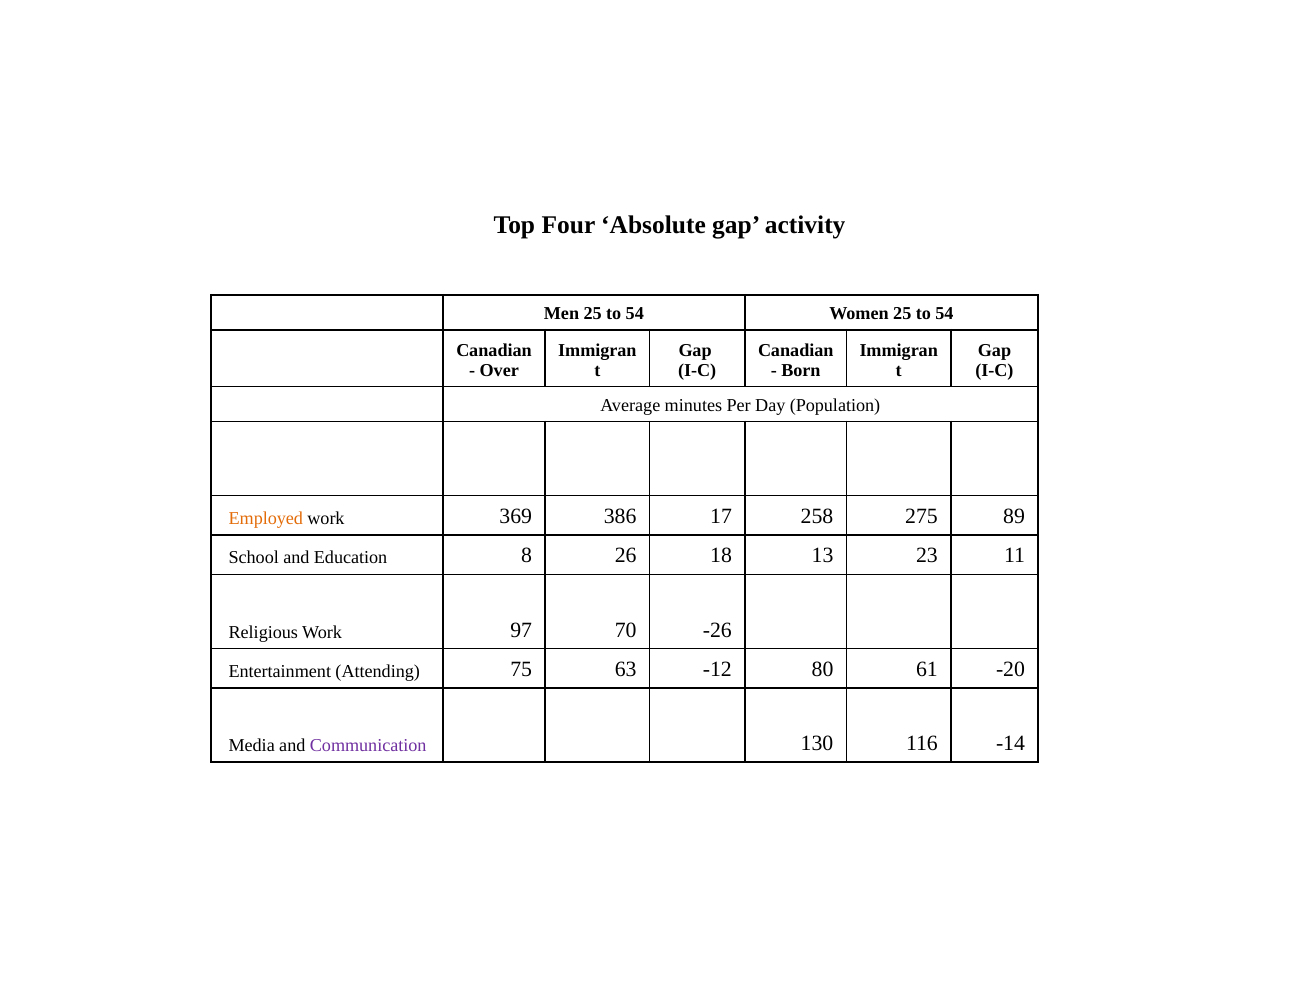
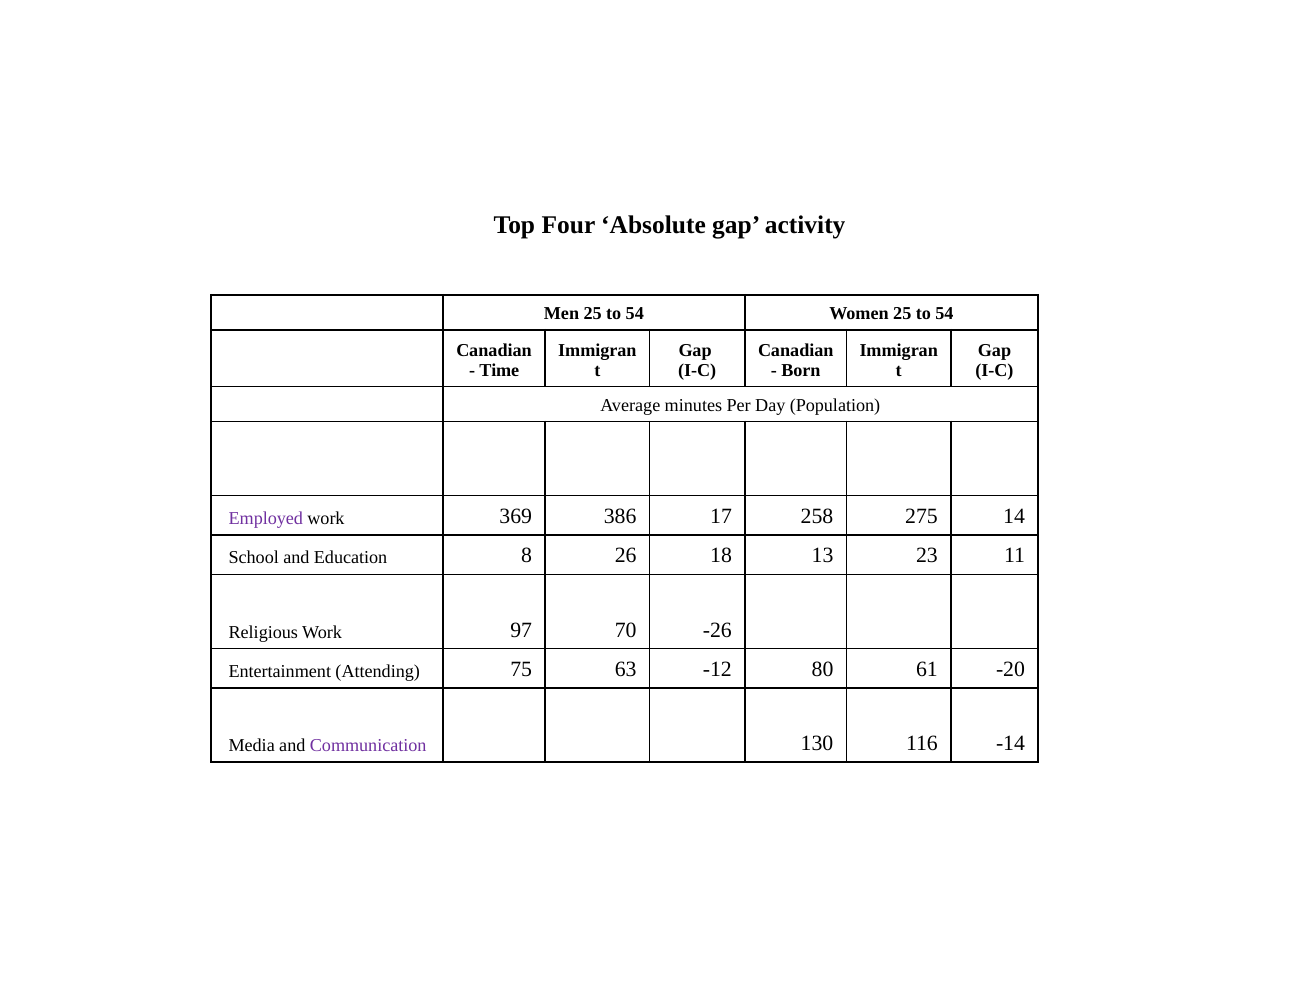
Over: Over -> Time
Employed colour: orange -> purple
89: 89 -> 14
